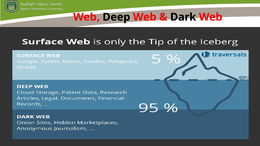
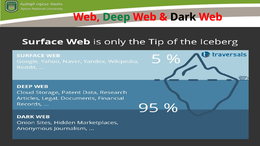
Deep colour: black -> green
